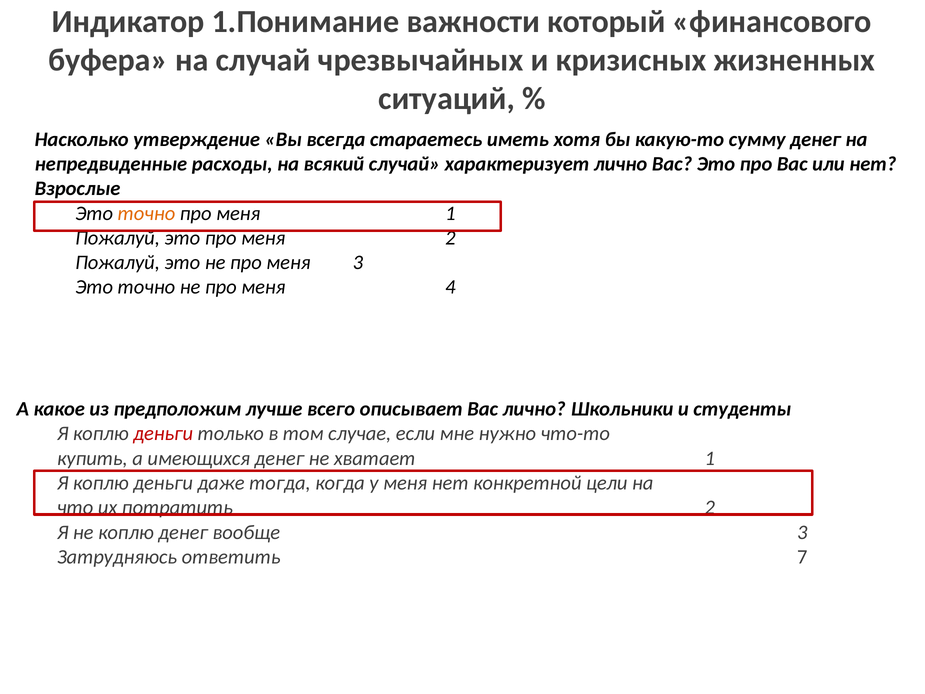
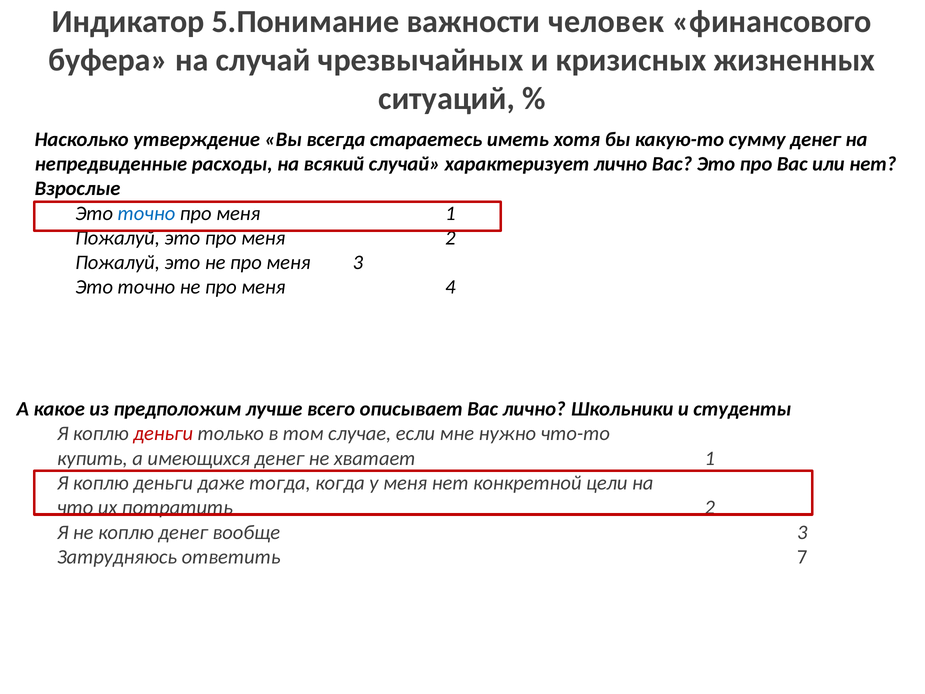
1.Понимание: 1.Понимание -> 5.Понимание
который: который -> человек
точно at (146, 213) colour: orange -> blue
